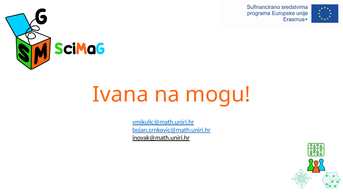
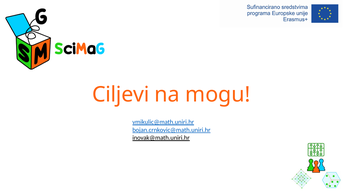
Ivana: Ivana -> Ciljevi
